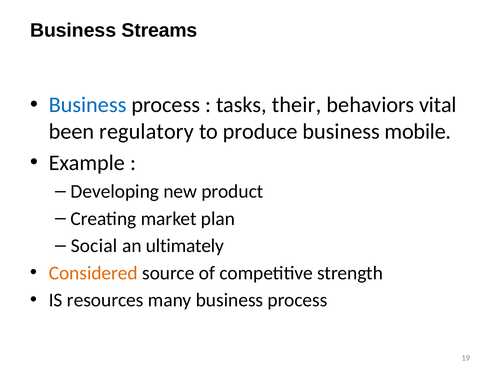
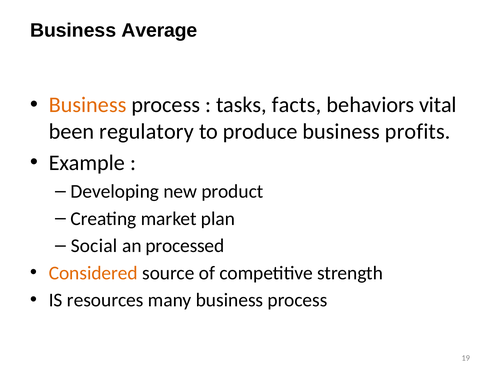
Streams: Streams -> Average
Business at (88, 105) colour: blue -> orange
their: their -> facts
mobile: mobile -> profits
ultimately: ultimately -> processed
